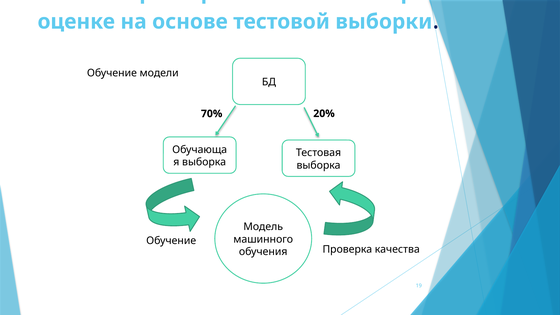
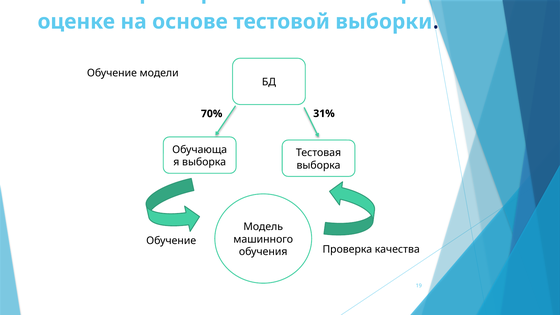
20%: 20% -> 31%
